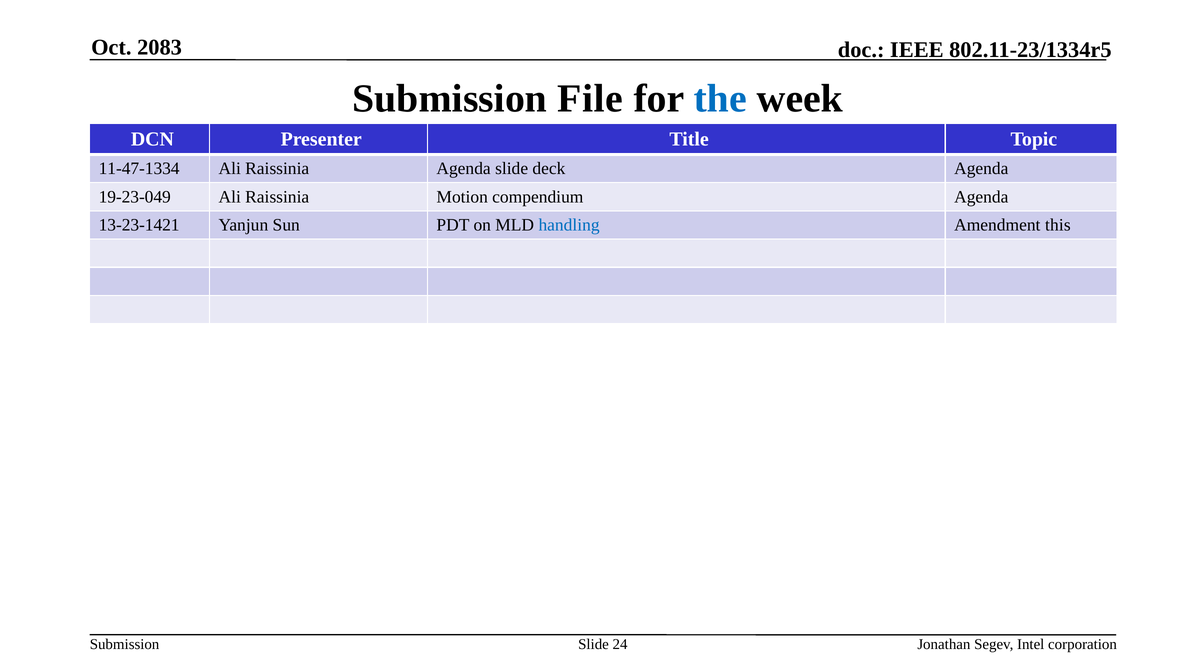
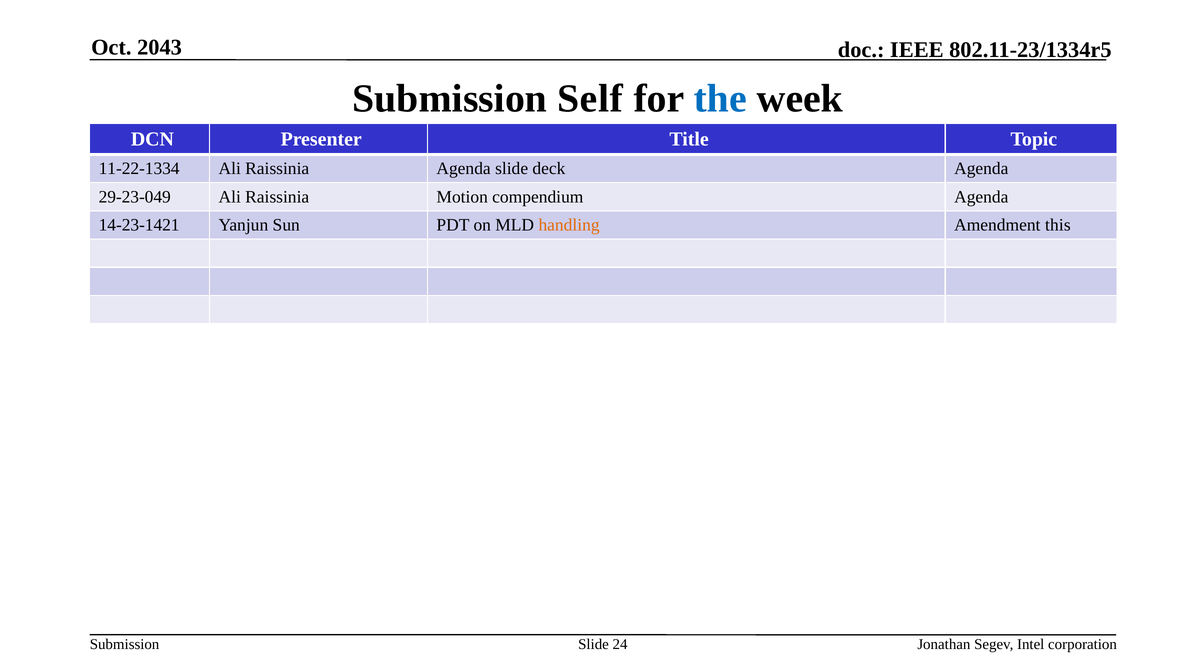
2083: 2083 -> 2043
File: File -> Self
11-47-1334: 11-47-1334 -> 11-22-1334
19-23-049: 19-23-049 -> 29-23-049
13-23-1421: 13-23-1421 -> 14-23-1421
handling colour: blue -> orange
